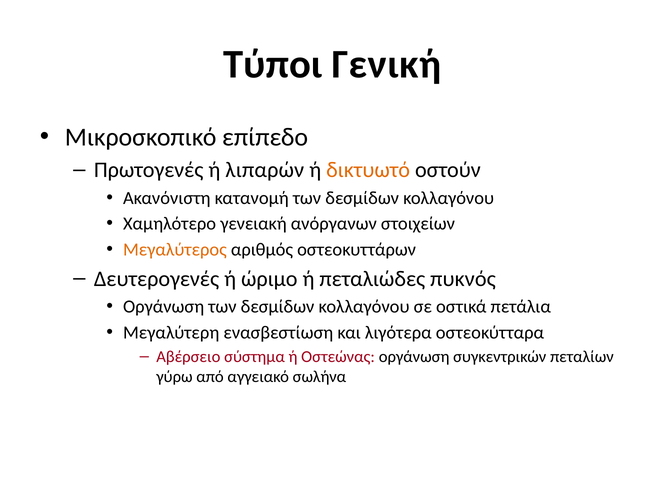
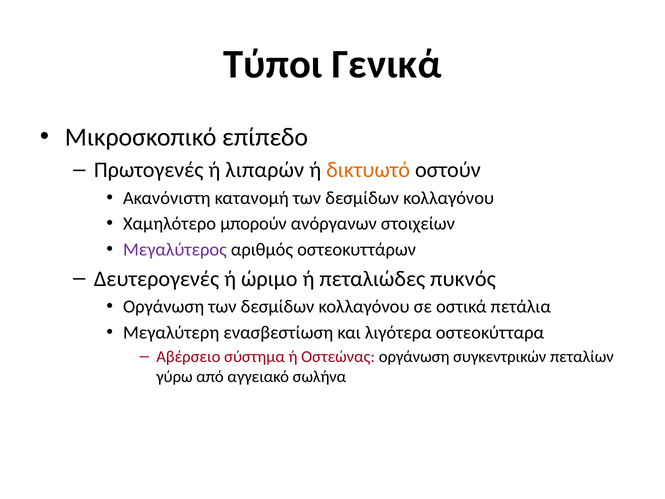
Γενική: Γενική -> Γενικά
γενειακή: γενειακή -> μπορούν
Μεγαλύτερος colour: orange -> purple
